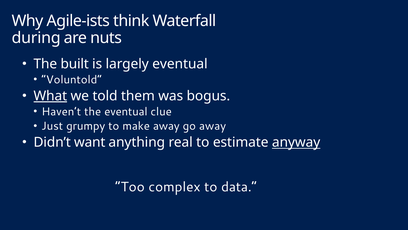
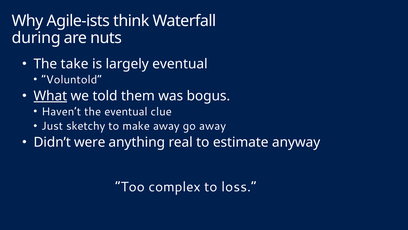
built: built -> take
grumpy: grumpy -> sketchy
want: want -> were
anyway underline: present -> none
data: data -> loss
